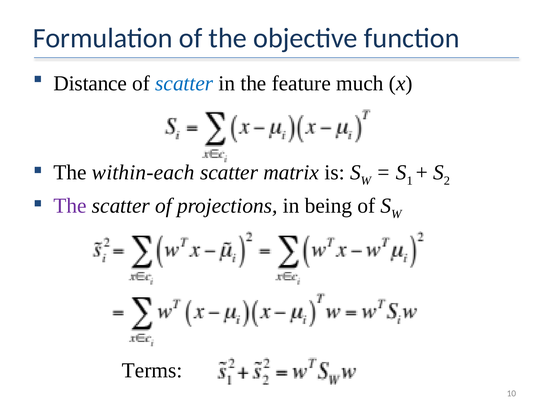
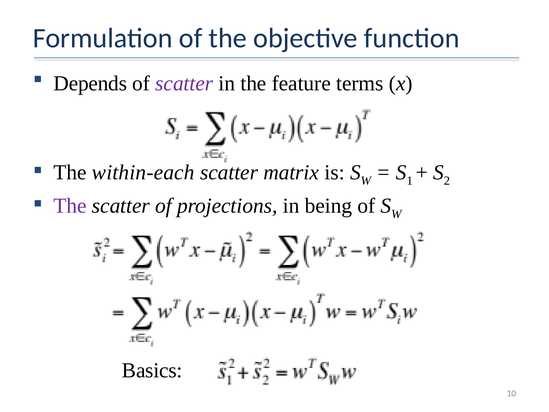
Distance: Distance -> Depends
scatter at (184, 83) colour: blue -> purple
much: much -> terms
Terms: Terms -> Basics
